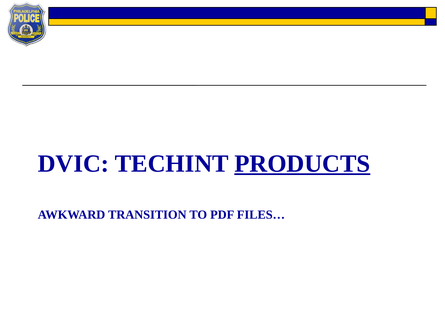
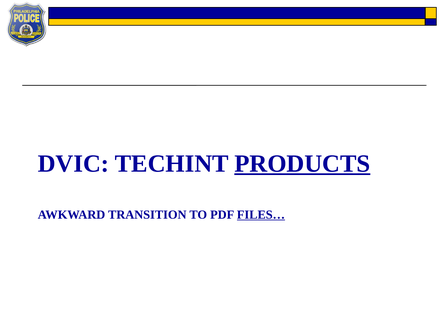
FILES… underline: none -> present
